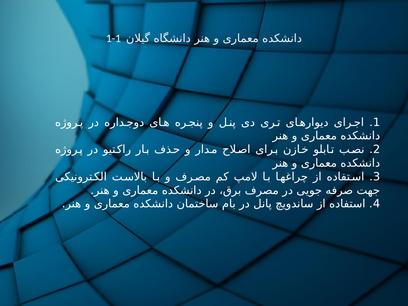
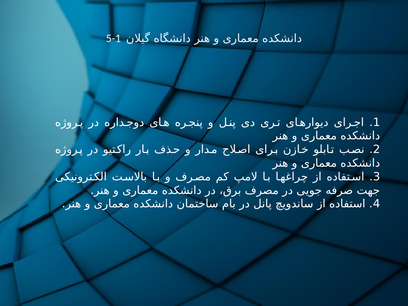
1-1: 1-1 -> 5-1
